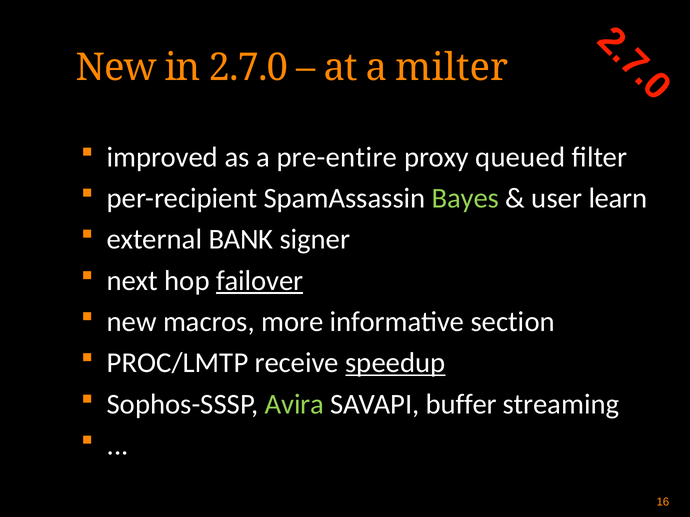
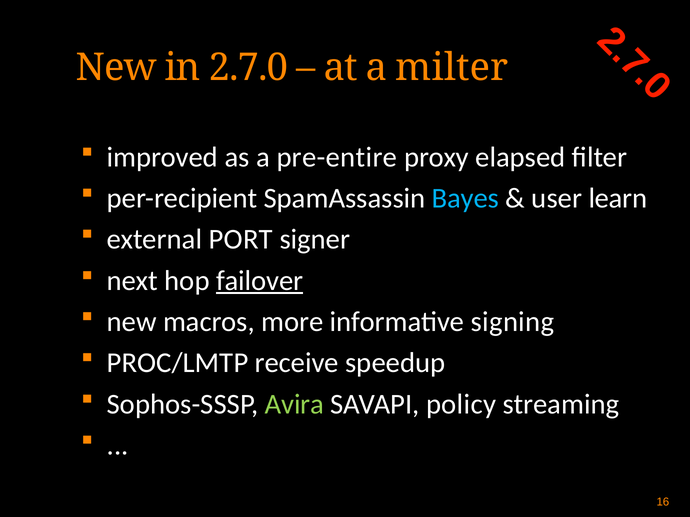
queued: queued -> elapsed
Bayes colour: light green -> light blue
BANK: BANK -> PORT
section: section -> signing
speedup underline: present -> none
buffer: buffer -> policy
